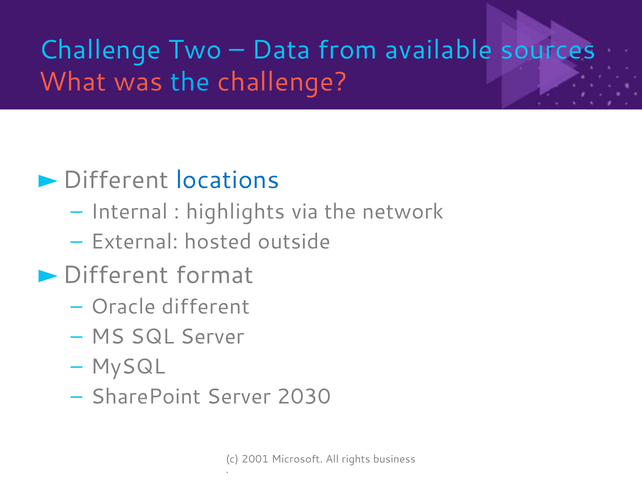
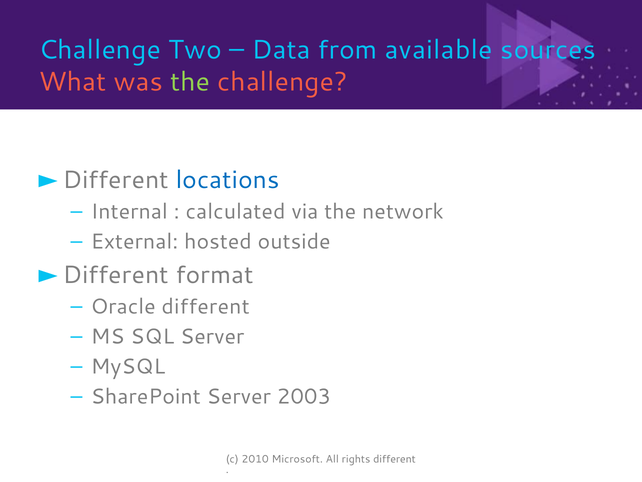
the at (190, 82) colour: light blue -> light green
highlights: highlights -> calculated
2030: 2030 -> 2003
2001: 2001 -> 2010
rights business: business -> different
